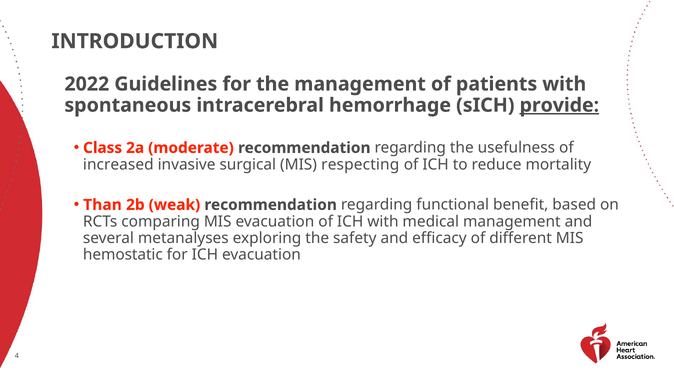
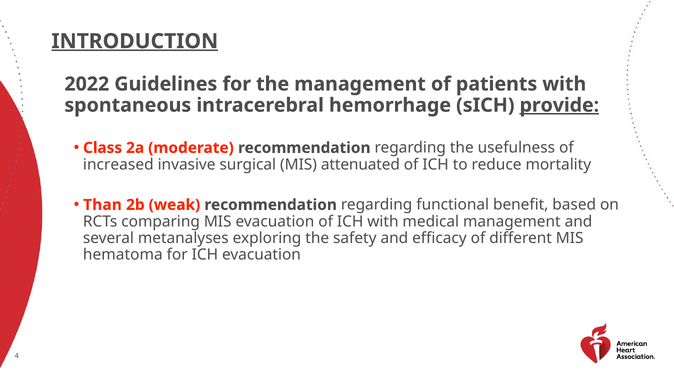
INTRODUCTION underline: none -> present
respecting: respecting -> attenuated
hemostatic: hemostatic -> hematoma
